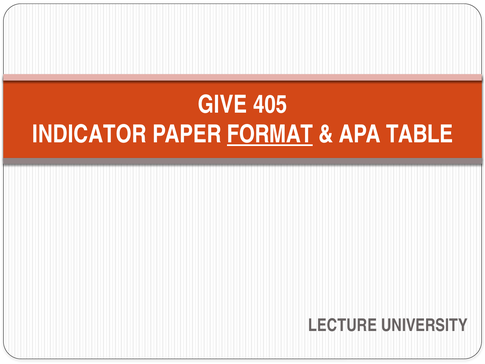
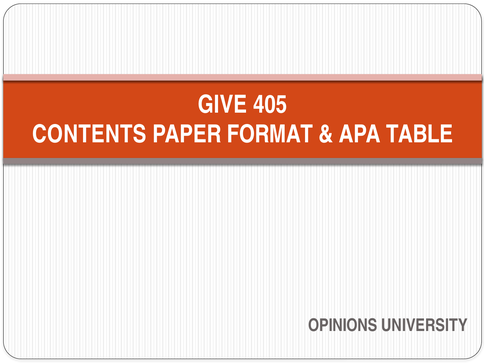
INDICATOR: INDICATOR -> CONTENTS
FORMAT underline: present -> none
LECTURE: LECTURE -> OPINIONS
